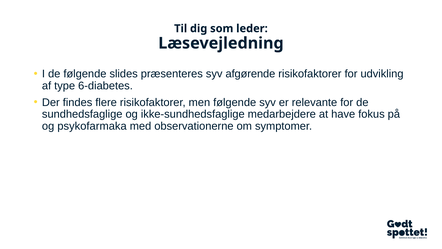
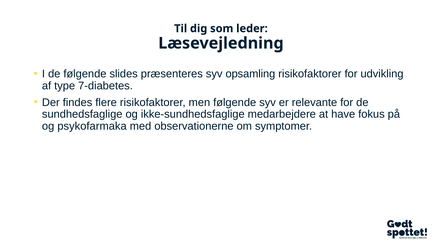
afgørende: afgørende -> opsamling
6-diabetes: 6-diabetes -> 7-diabetes
